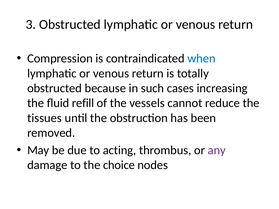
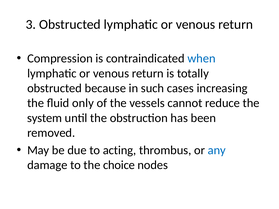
refill: refill -> only
tissues: tissues -> system
any colour: purple -> blue
